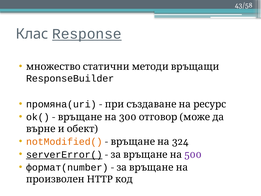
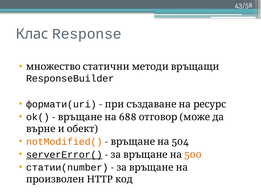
Response underline: present -> none
промяна(uri: промяна(uri -> формати(uri
300: 300 -> 688
324: 324 -> 504
500 colour: purple -> orange
формат(number: формат(number -> статии(number
